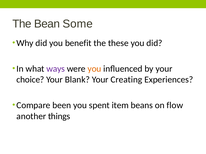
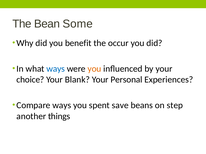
these: these -> occur
ways at (56, 69) colour: purple -> blue
Creating: Creating -> Personal
Compare been: been -> ways
item: item -> save
flow: flow -> step
